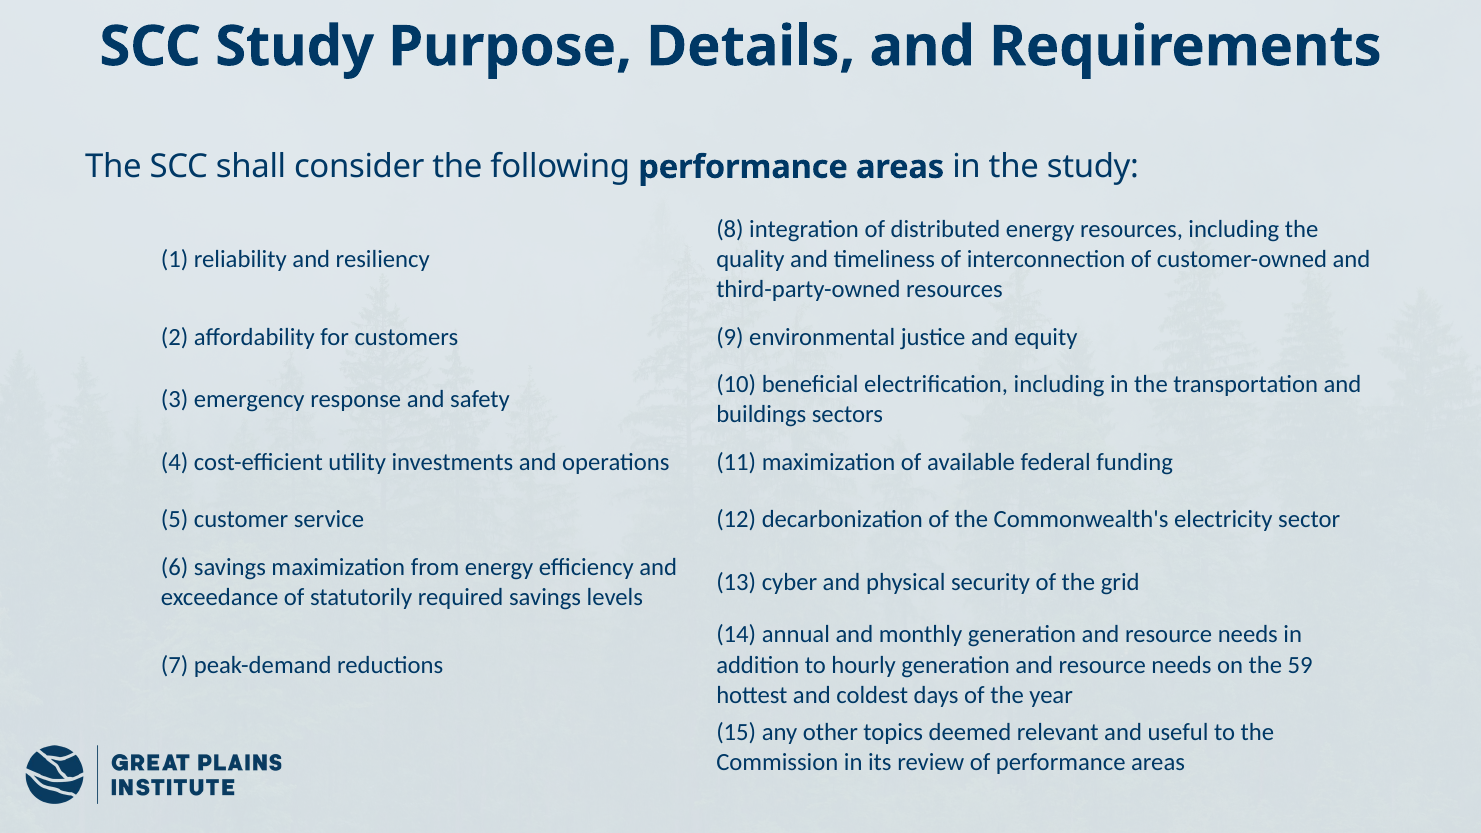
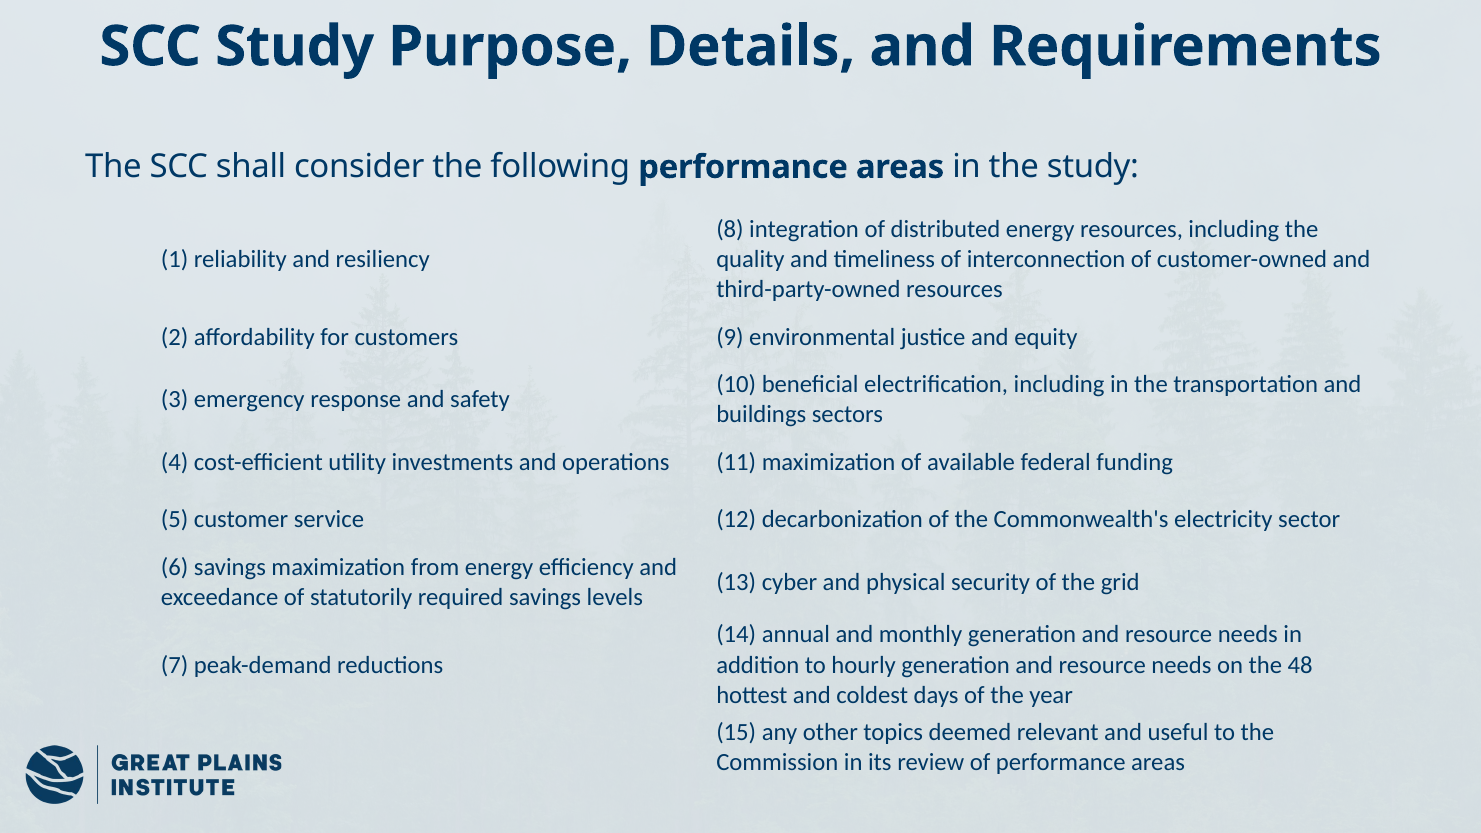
59: 59 -> 48
